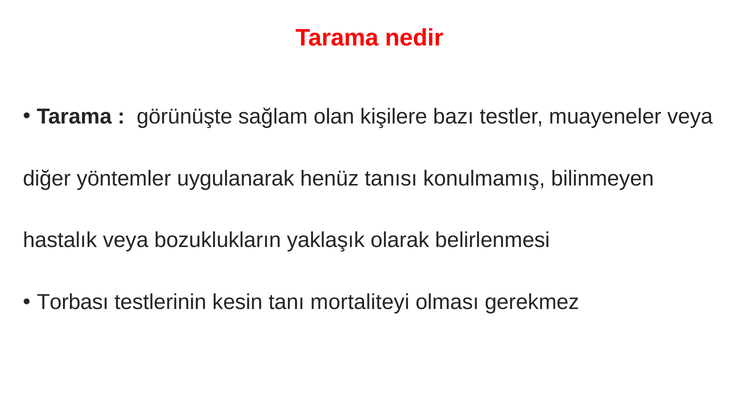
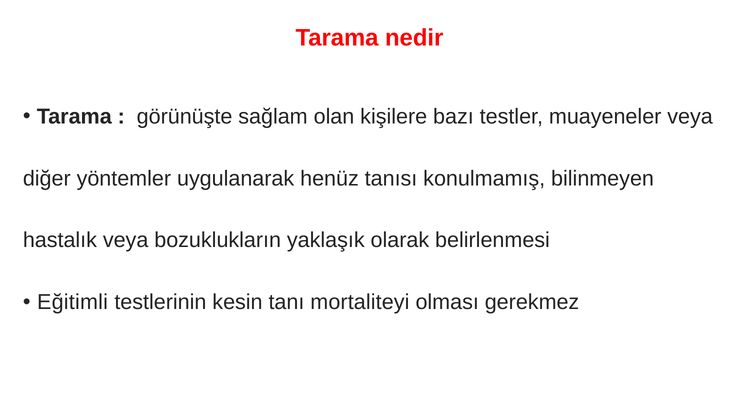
Torbası: Torbası -> Eğitimli
